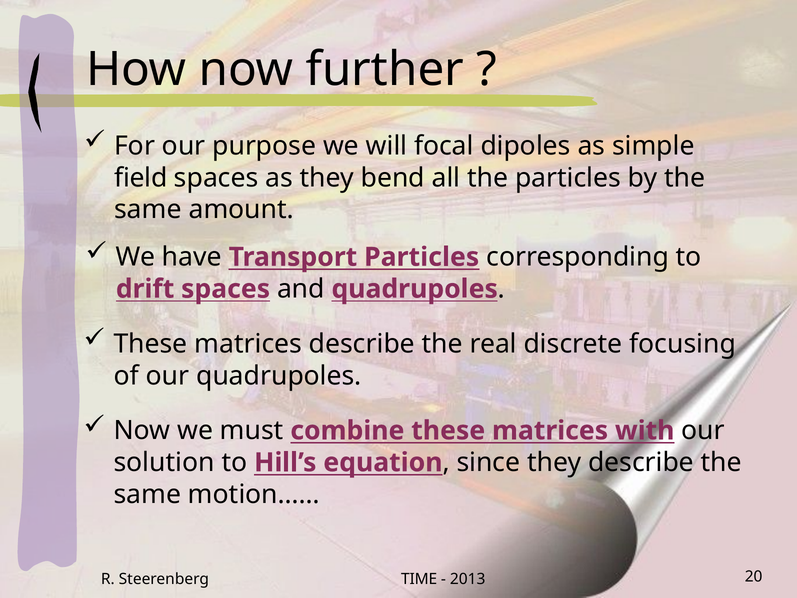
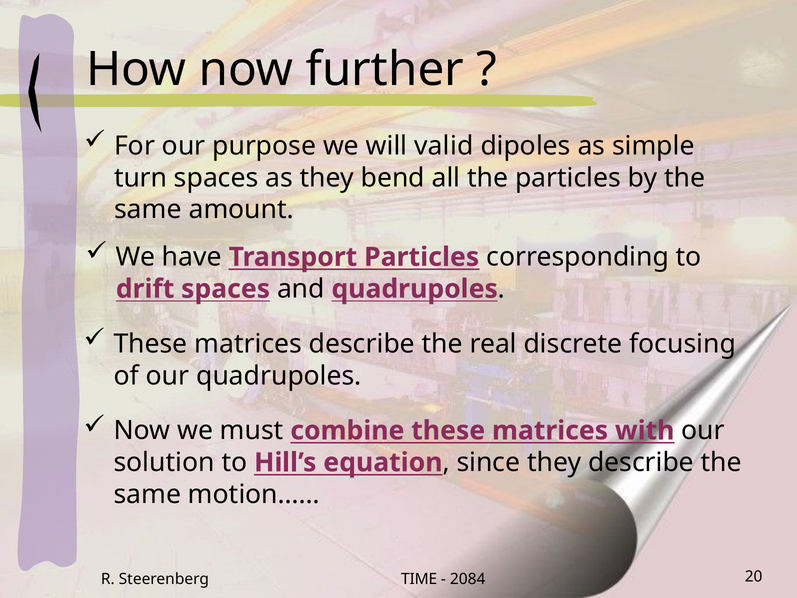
focal: focal -> valid
field: field -> turn
2013: 2013 -> 2084
